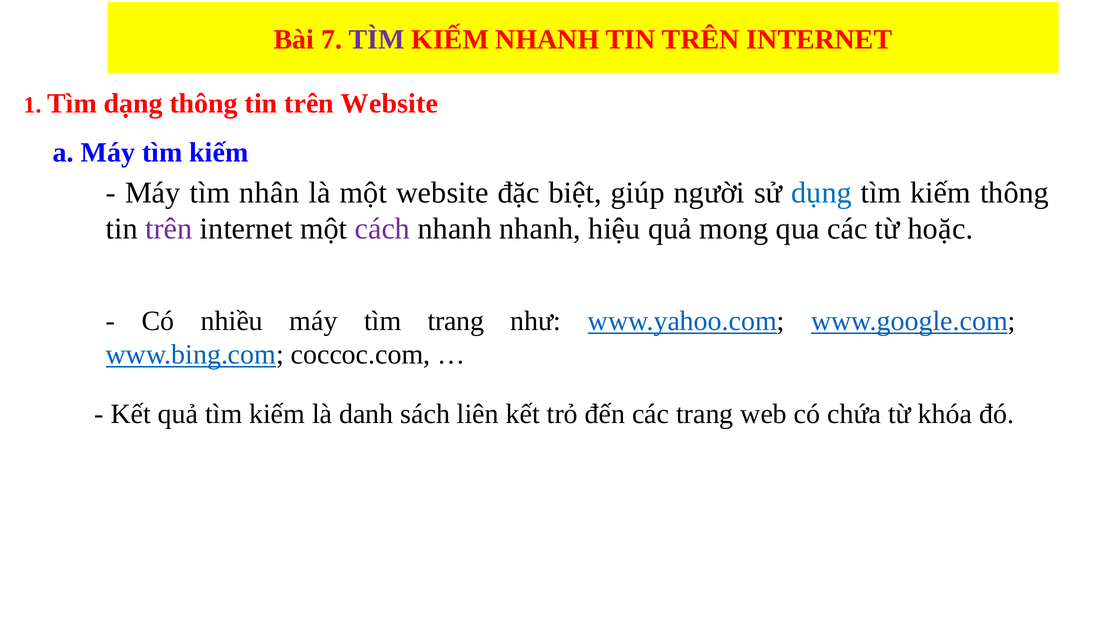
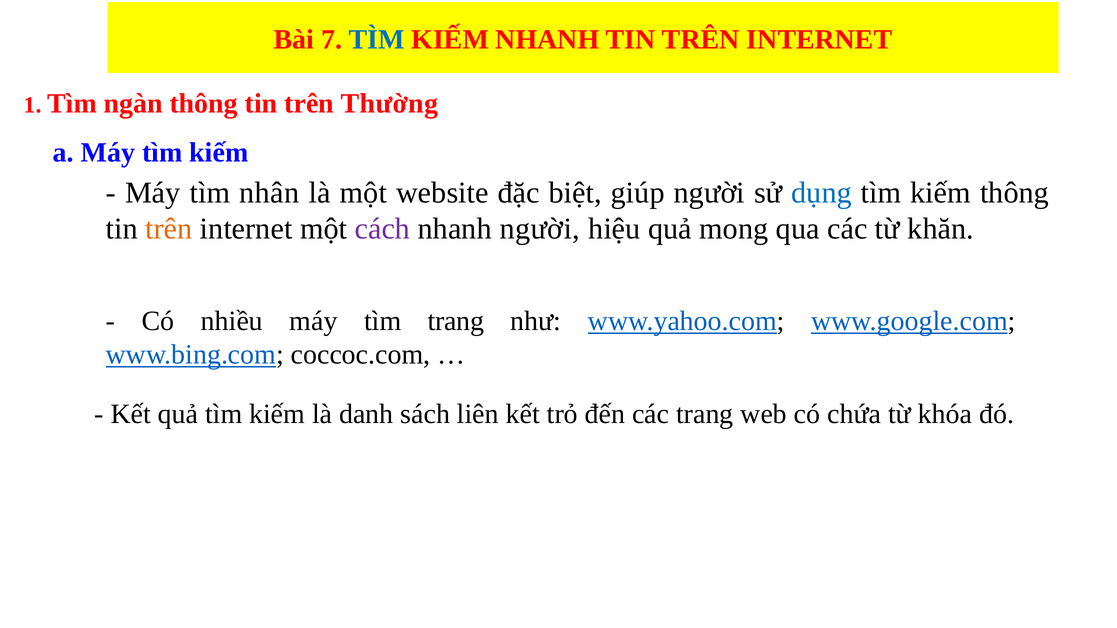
TÌM at (376, 39) colour: purple -> blue
dạng: dạng -> ngàn
trên Website: Website -> Thường
trên at (169, 229) colour: purple -> orange
nhanh nhanh: nhanh -> người
hoặc: hoặc -> khăn
